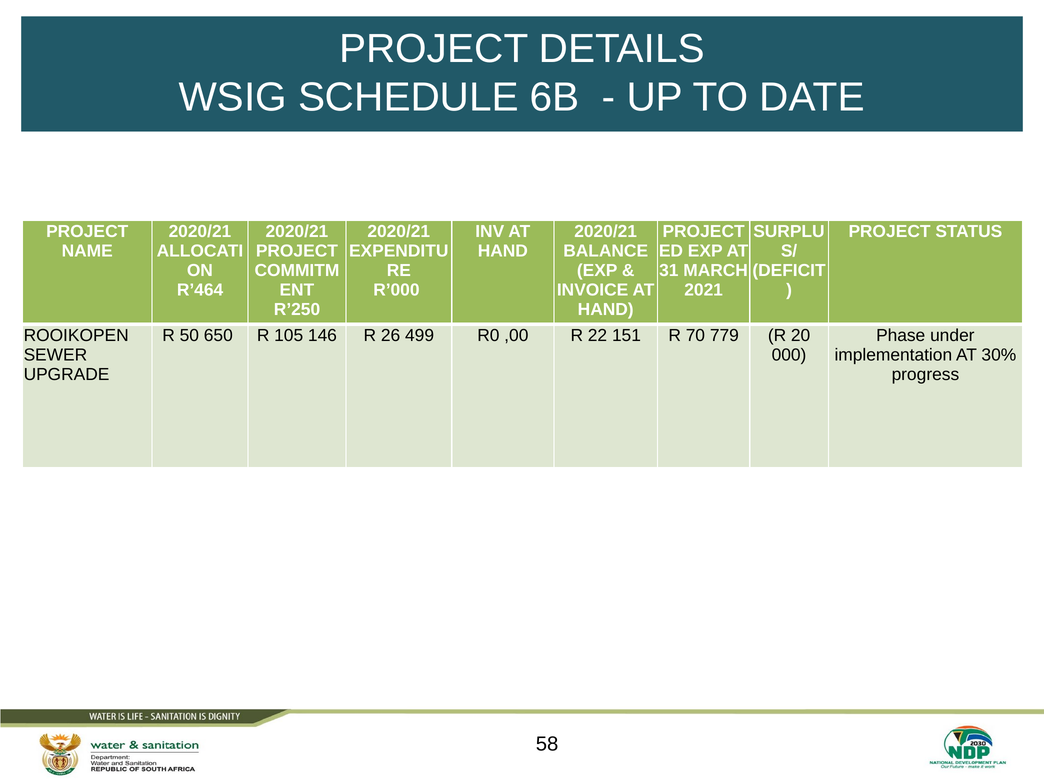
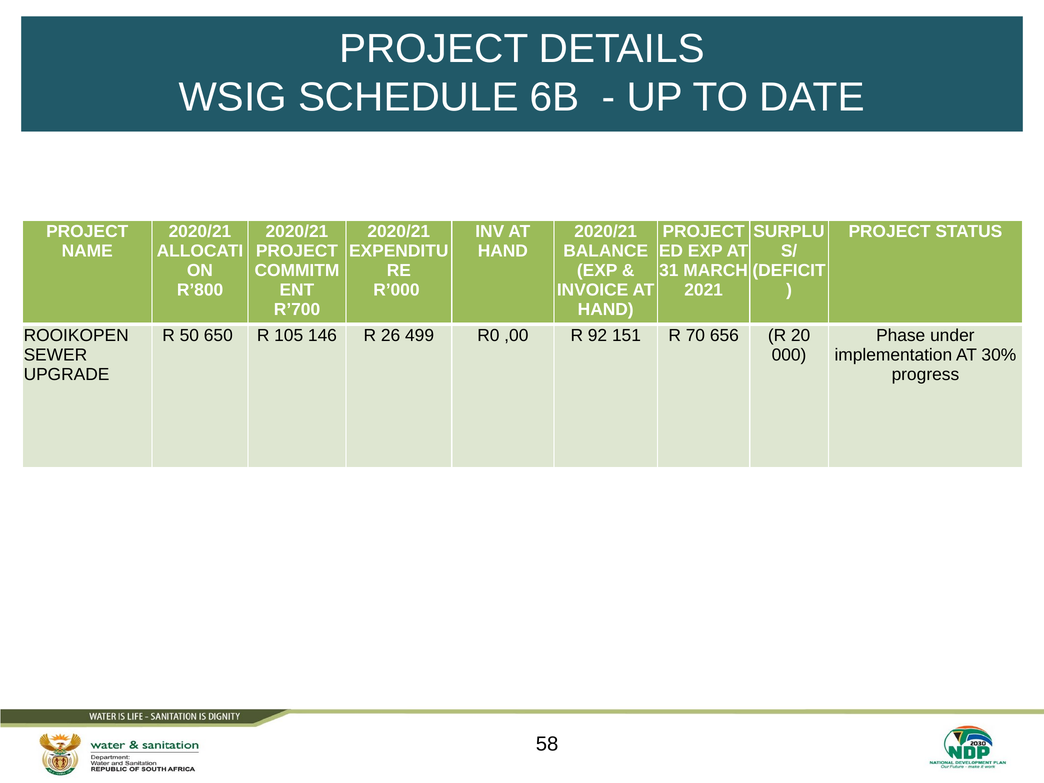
R’464: R’464 -> R’800
R’250: R’250 -> R’700
22: 22 -> 92
779: 779 -> 656
